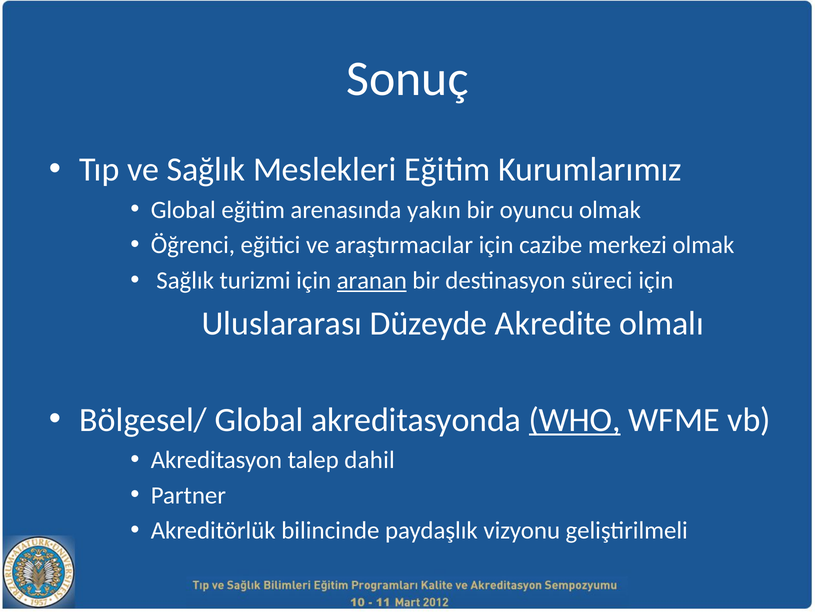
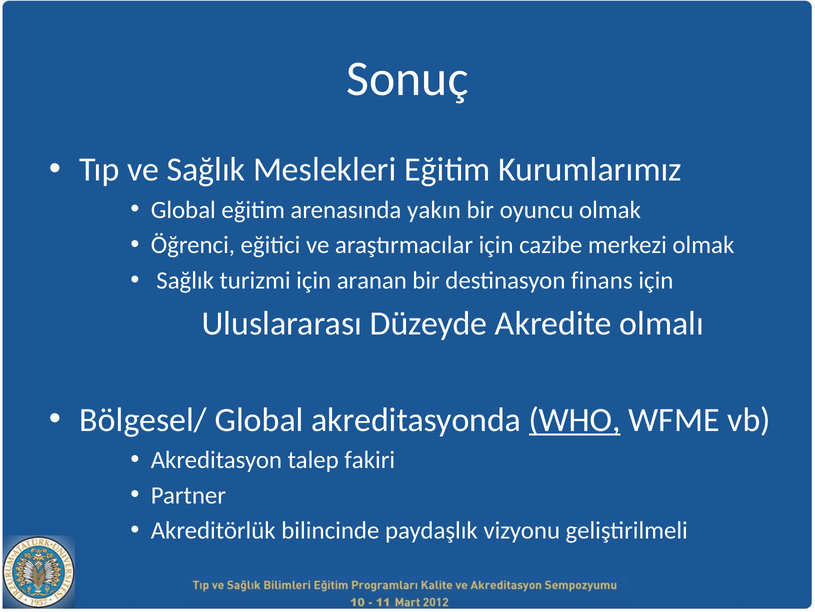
aranan underline: present -> none
süreci: süreci -> finans
dahil: dahil -> fakiri
